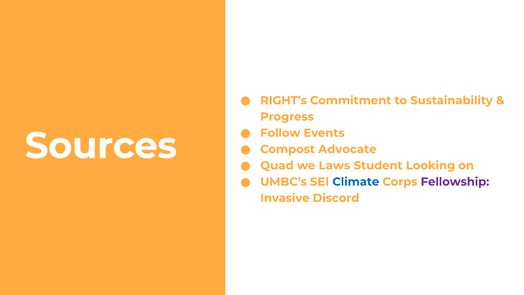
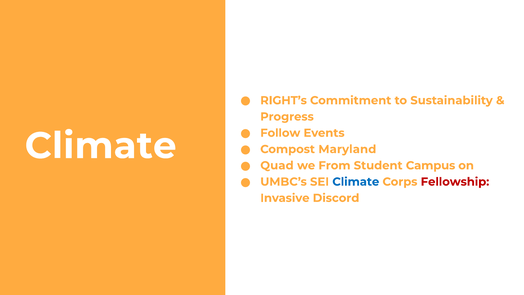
Sources at (101, 146): Sources -> Climate
Advocate: Advocate -> Maryland
Laws: Laws -> From
Looking: Looking -> Campus
Fellowship colour: purple -> red
